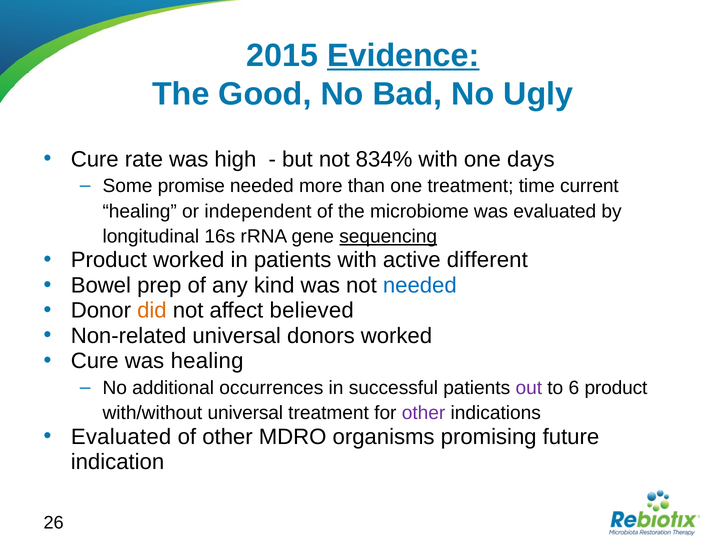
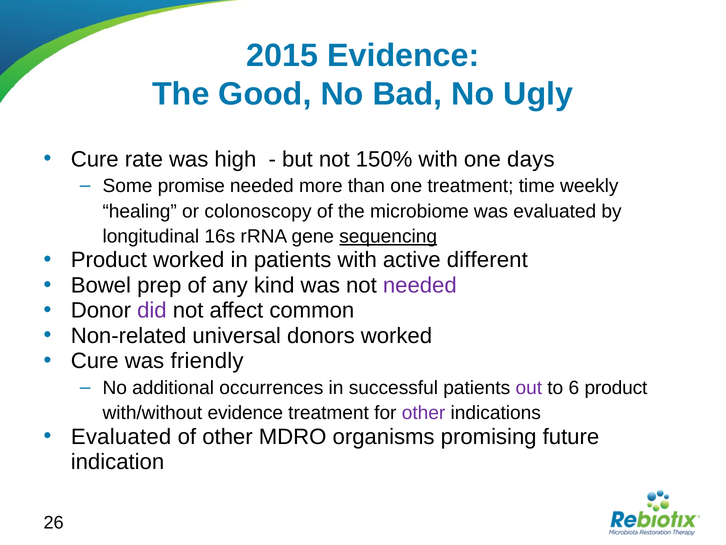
Evidence at (403, 55) underline: present -> none
834%: 834% -> 150%
current: current -> weekly
independent: independent -> colonoscopy
needed at (420, 285) colour: blue -> purple
did colour: orange -> purple
believed: believed -> common
was healing: healing -> friendly
with/without universal: universal -> evidence
